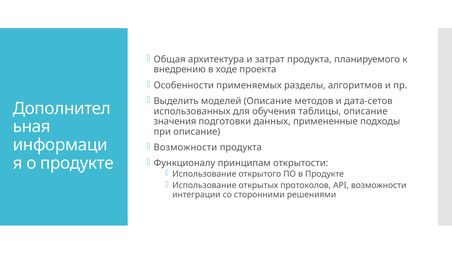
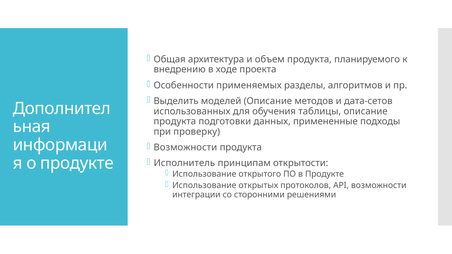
затрат: затрат -> объем
значения at (175, 122): значения -> продукта
при описание: описание -> проверку
Функционалу: Функционалу -> Исполнитель
